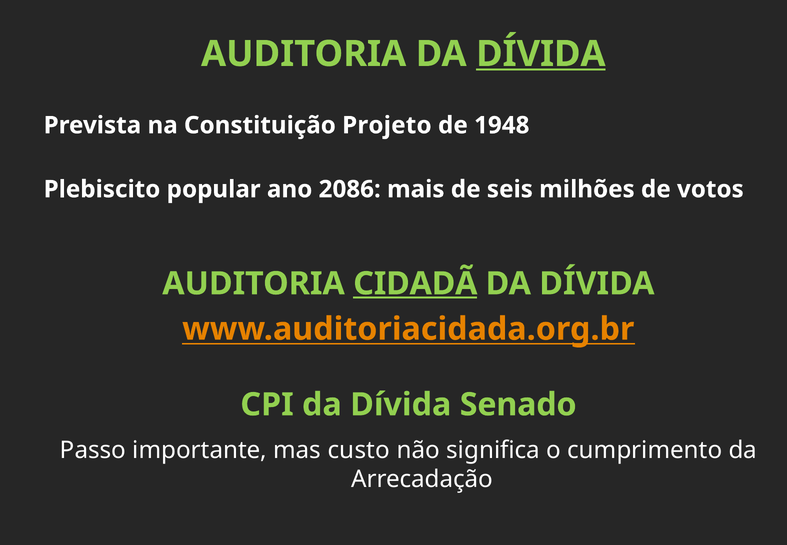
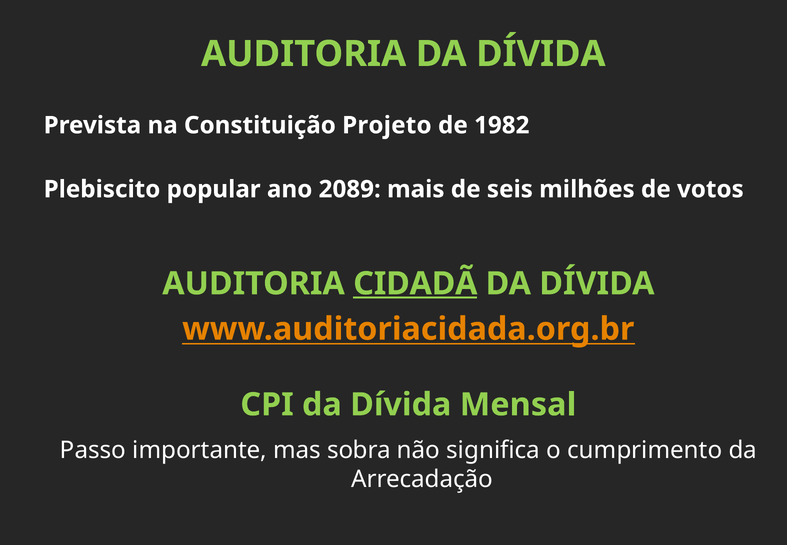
DÍVIDA at (541, 54) underline: present -> none
1948: 1948 -> 1982
2086: 2086 -> 2089
Senado: Senado -> Mensal
custo: custo -> sobra
